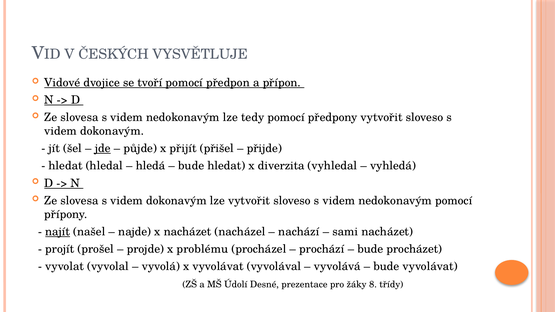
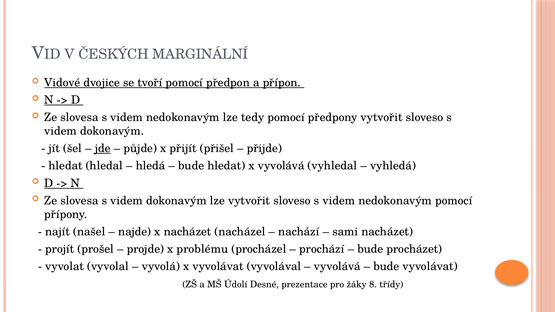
VYSVĚTLUJE: VYSVĚTLUJE -> MARGINÁLNÍ
x diverzita: diverzita -> vyvolává
najít underline: present -> none
